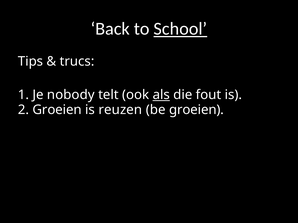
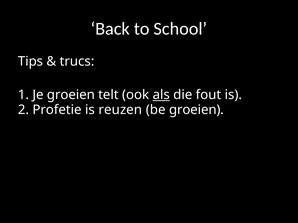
School underline: present -> none
Je nobody: nobody -> groeien
2 Groeien: Groeien -> Profetie
